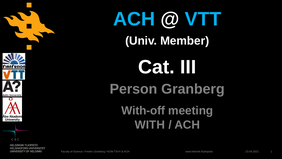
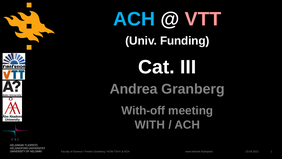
VTT colour: light blue -> pink
Member: Member -> Funding
Person: Person -> Andrea
